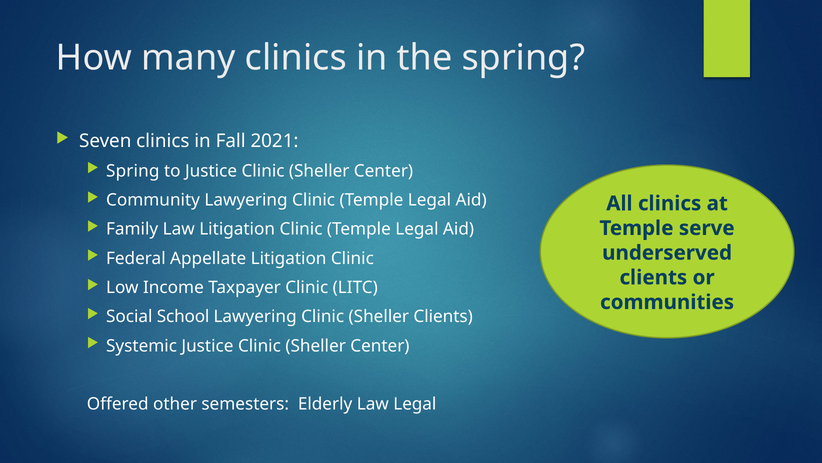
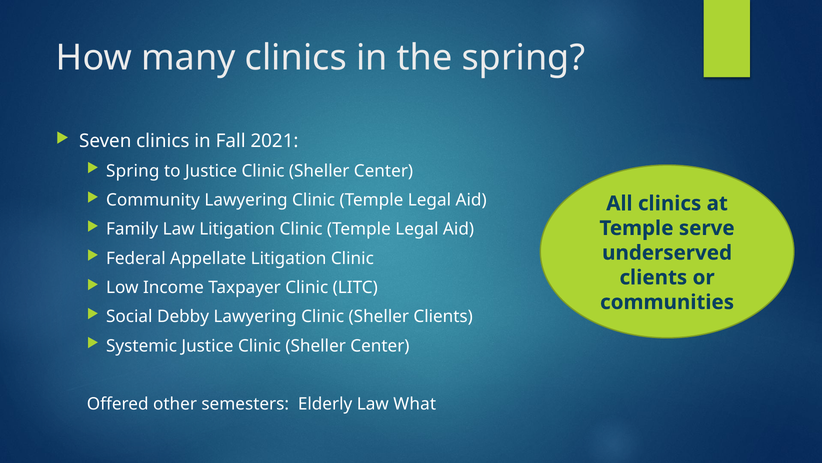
School: School -> Debby
Law Legal: Legal -> What
